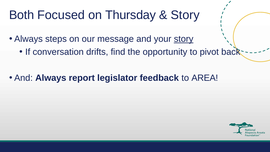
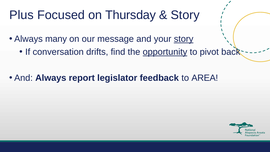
Both: Both -> Plus
steps: steps -> many
opportunity underline: none -> present
